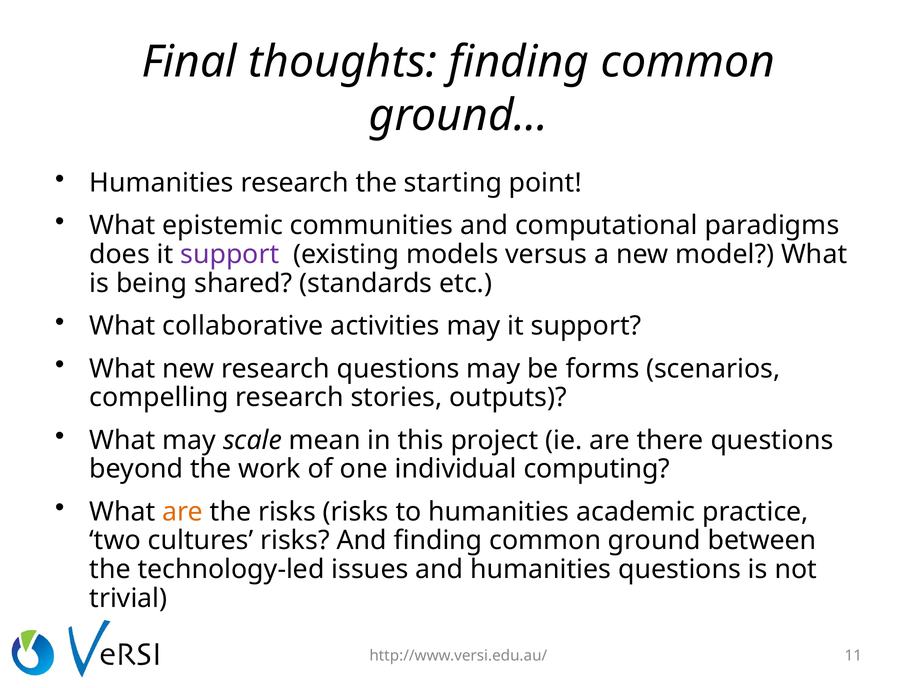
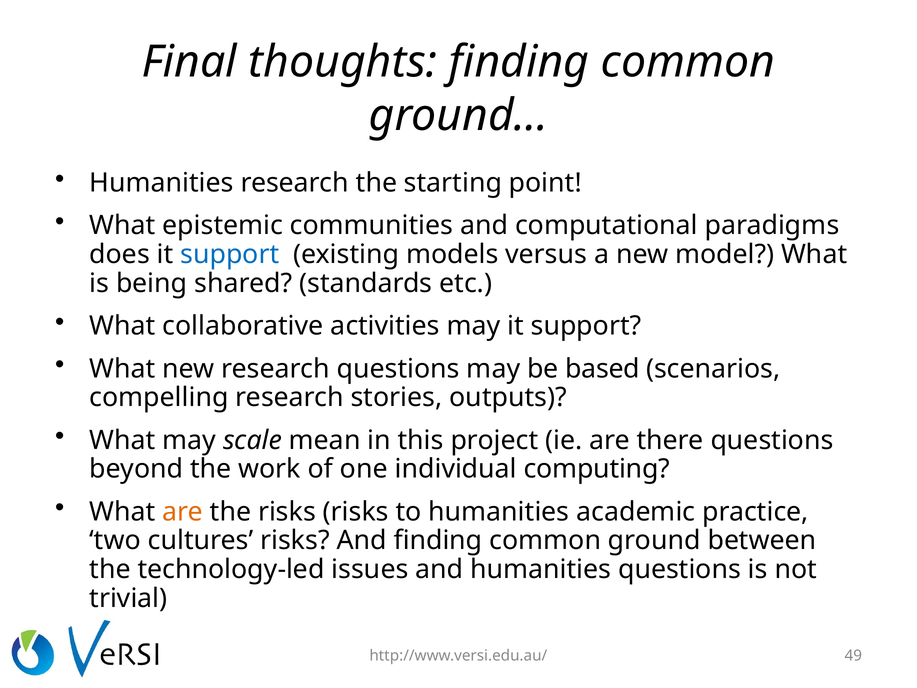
support at (230, 254) colour: purple -> blue
forms: forms -> based
11: 11 -> 49
